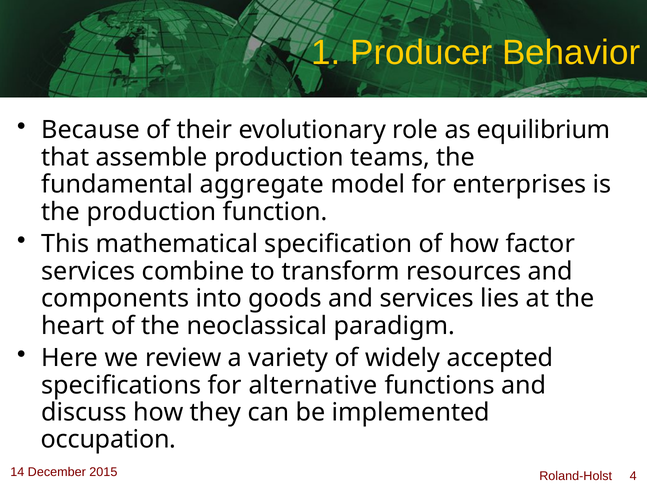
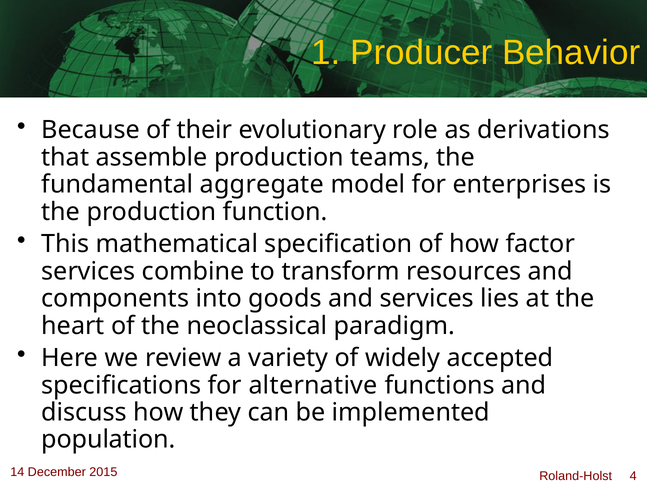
equilibrium: equilibrium -> derivations
occupation: occupation -> population
